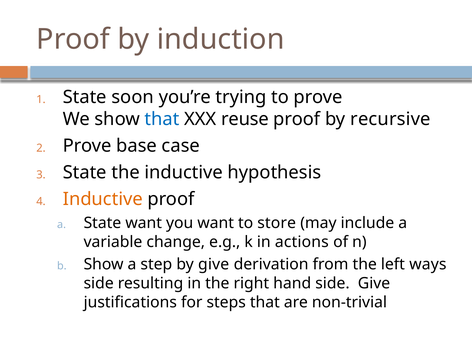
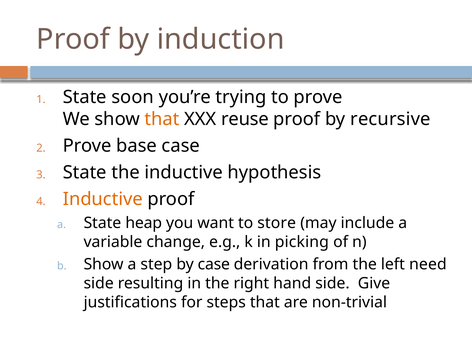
that at (162, 119) colour: blue -> orange
State want: want -> heap
actions: actions -> picking
by give: give -> case
ways: ways -> need
